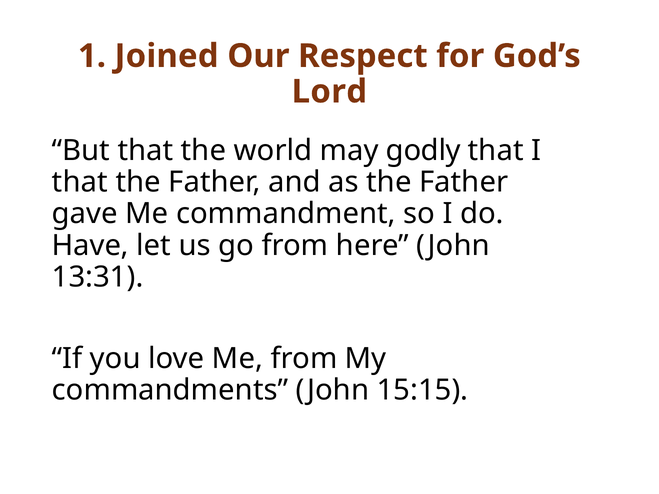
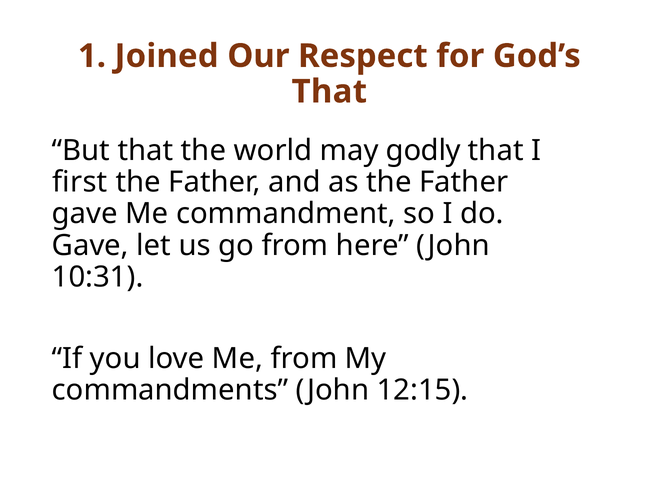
Lord at (329, 92): Lord -> That
that at (80, 182): that -> first
Have at (90, 245): Have -> Gave
13:31: 13:31 -> 10:31
15:15: 15:15 -> 12:15
